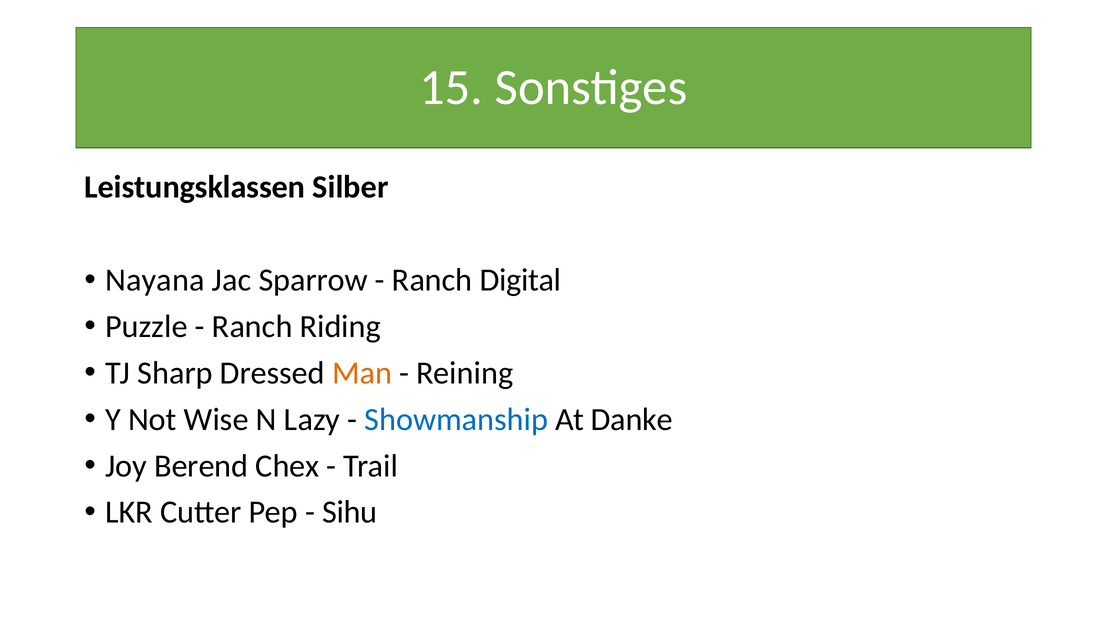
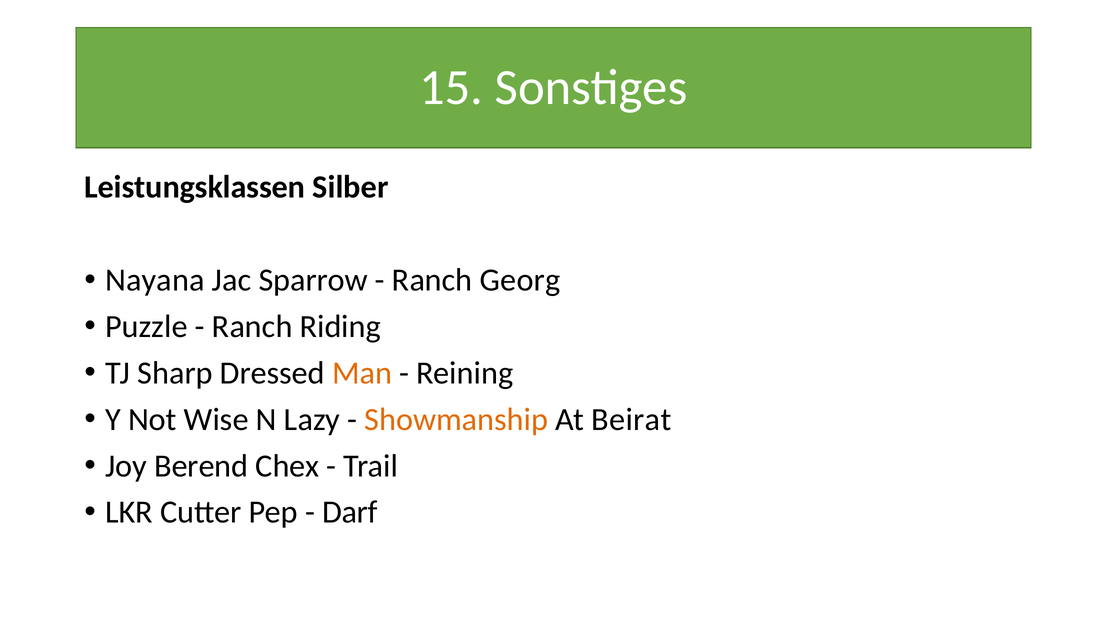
Digital: Digital -> Georg
Showmanship colour: blue -> orange
Danke: Danke -> Beirat
Sihu: Sihu -> Darf
